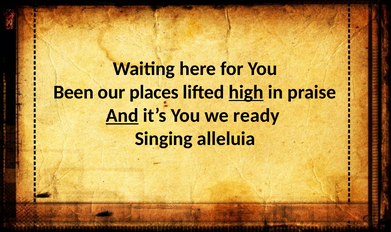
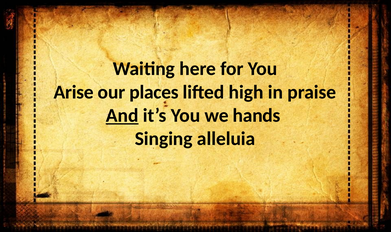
Been: Been -> Arise
high underline: present -> none
ready: ready -> hands
